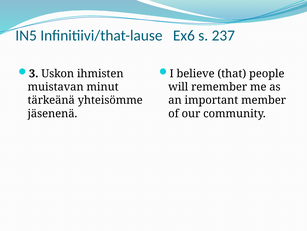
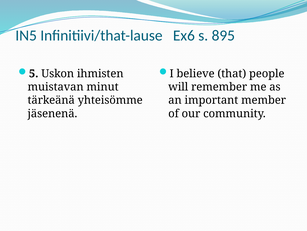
237: 237 -> 895
3: 3 -> 5
